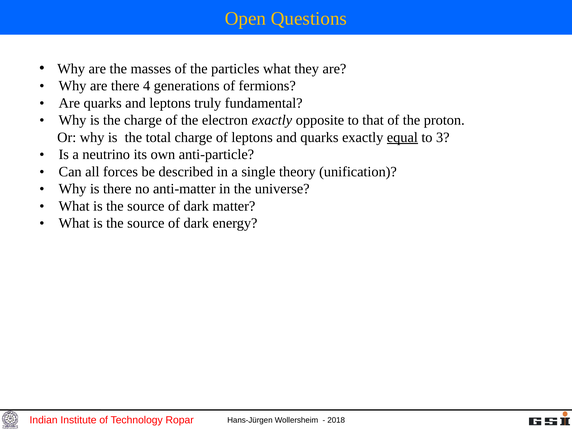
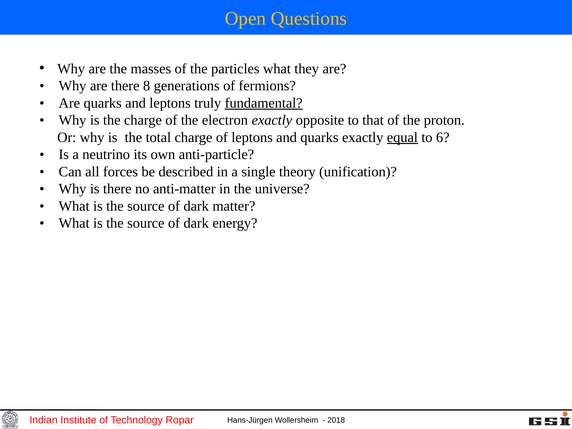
4: 4 -> 8
fundamental underline: none -> present
3: 3 -> 6
